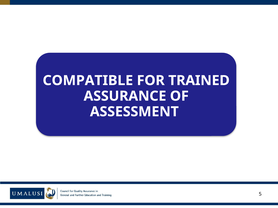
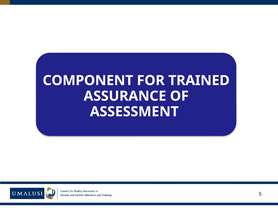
COMPATIBLE: COMPATIBLE -> COMPONENT
